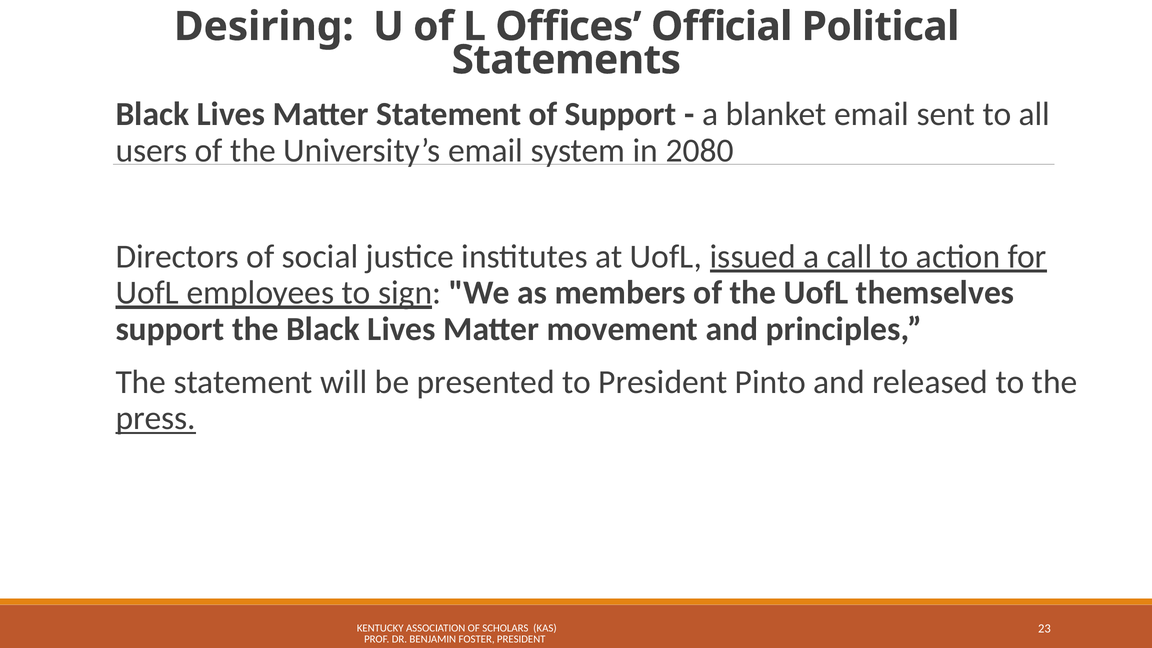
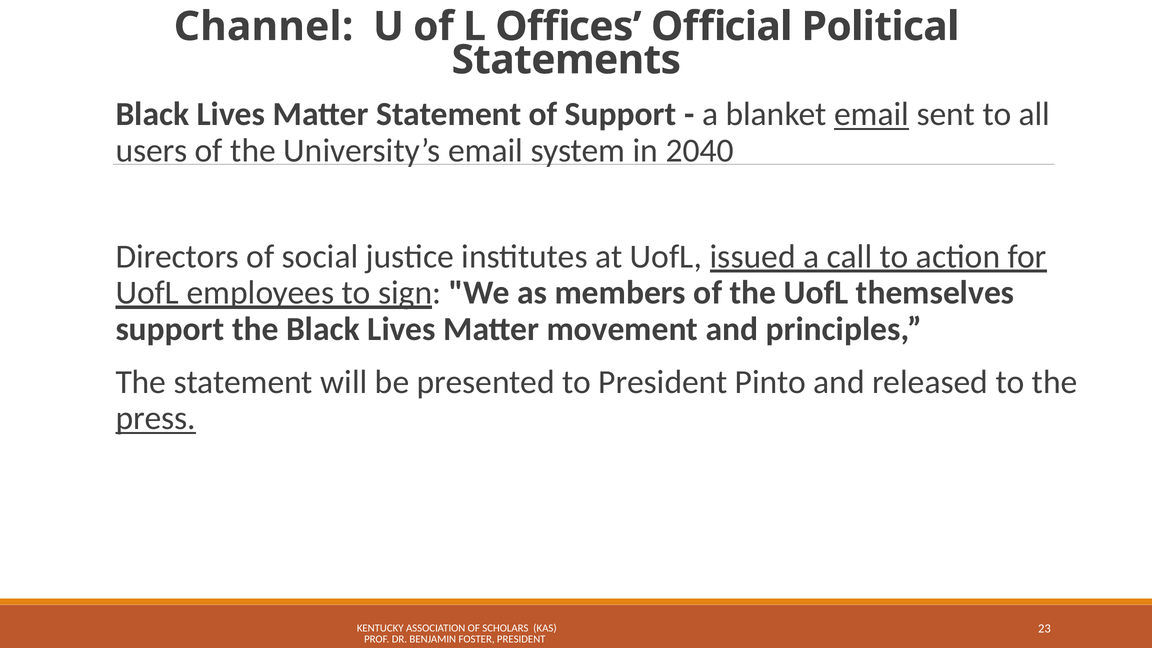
Desiring: Desiring -> Channel
email at (872, 114) underline: none -> present
2080: 2080 -> 2040
